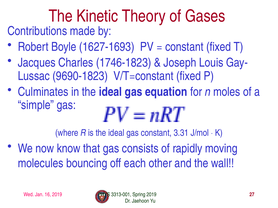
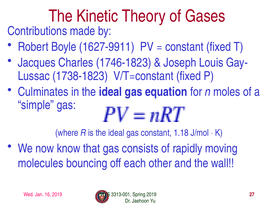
1627-1693: 1627-1693 -> 1627-9911
9690-1823: 9690-1823 -> 1738-1823
3.31: 3.31 -> 1.18
